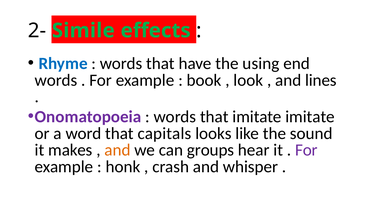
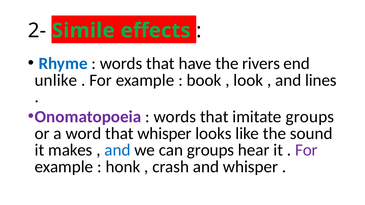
using: using -> rivers
words at (56, 80): words -> unlike
imitate imitate: imitate -> groups
that capitals: capitals -> whisper
and at (117, 150) colour: orange -> blue
